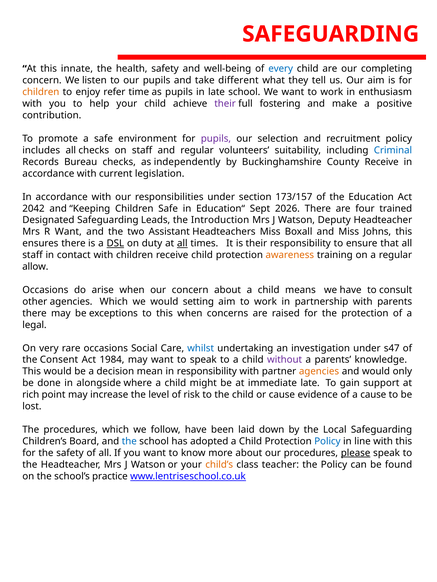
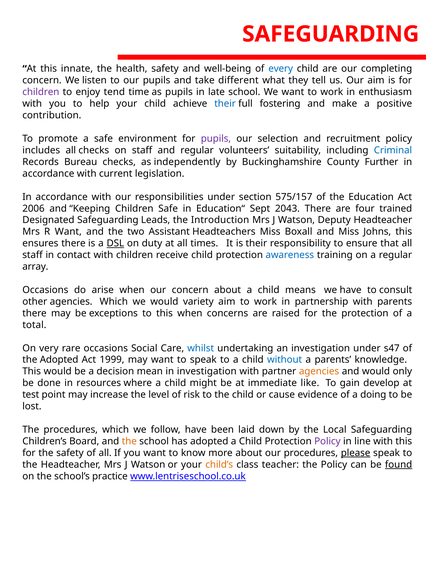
children at (41, 92) colour: orange -> purple
refer: refer -> tend
their at (225, 104) colour: purple -> blue
County Receive: Receive -> Further
173/157: 173/157 -> 575/157
2042: 2042 -> 2006
2026: 2026 -> 2043
all at (182, 244) underline: present -> none
awareness colour: orange -> blue
allow: allow -> array
setting: setting -> variety
legal: legal -> total
the Consent: Consent -> Adopted
1984: 1984 -> 1999
without colour: purple -> blue
in responsibility: responsibility -> investigation
alongside: alongside -> resources
immediate late: late -> like
support: support -> develop
rich: rich -> test
a cause: cause -> doing
the at (129, 442) colour: blue -> orange
Policy at (327, 442) colour: blue -> purple
found underline: none -> present
